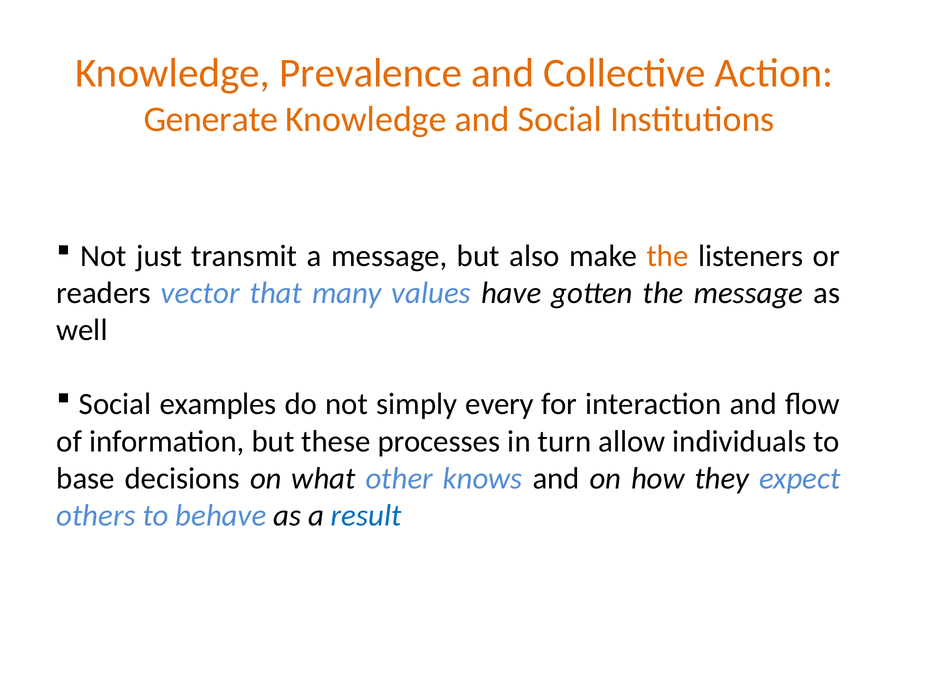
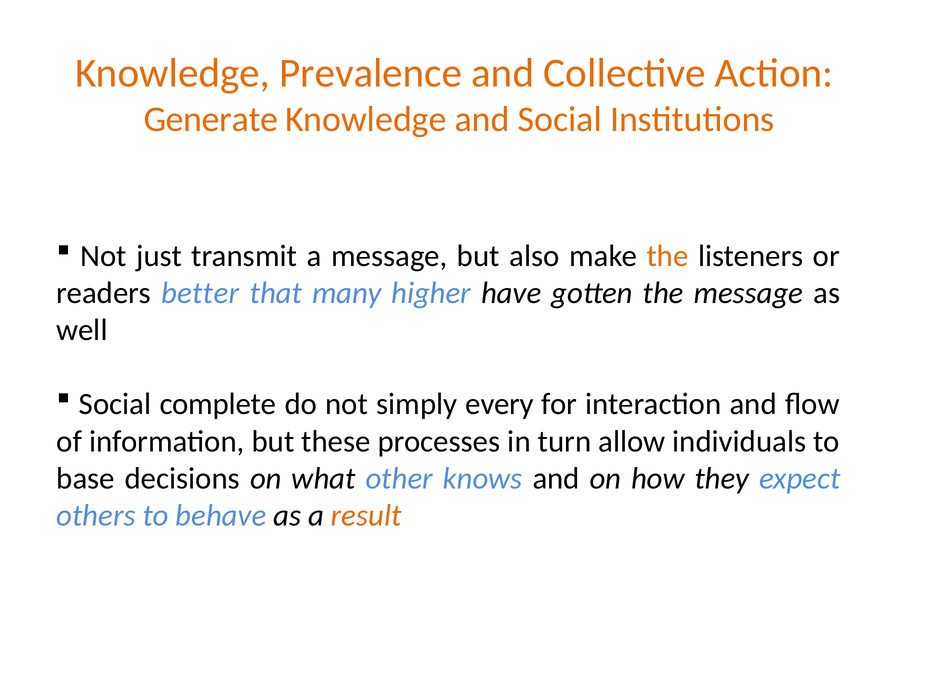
vector: vector -> better
values: values -> higher
examples: examples -> complete
result colour: blue -> orange
